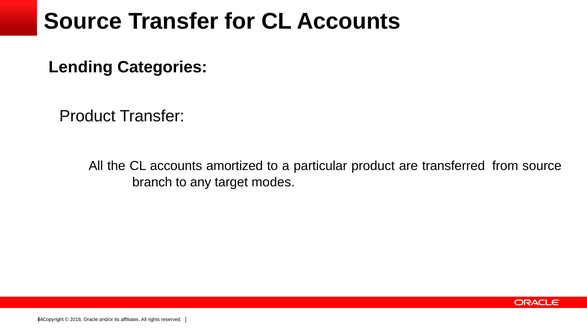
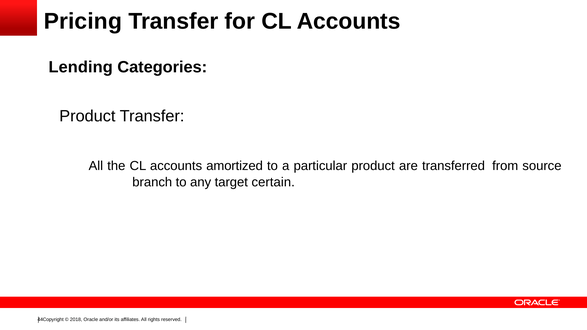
Source at (83, 21): Source -> Pricing
modes: modes -> certain
